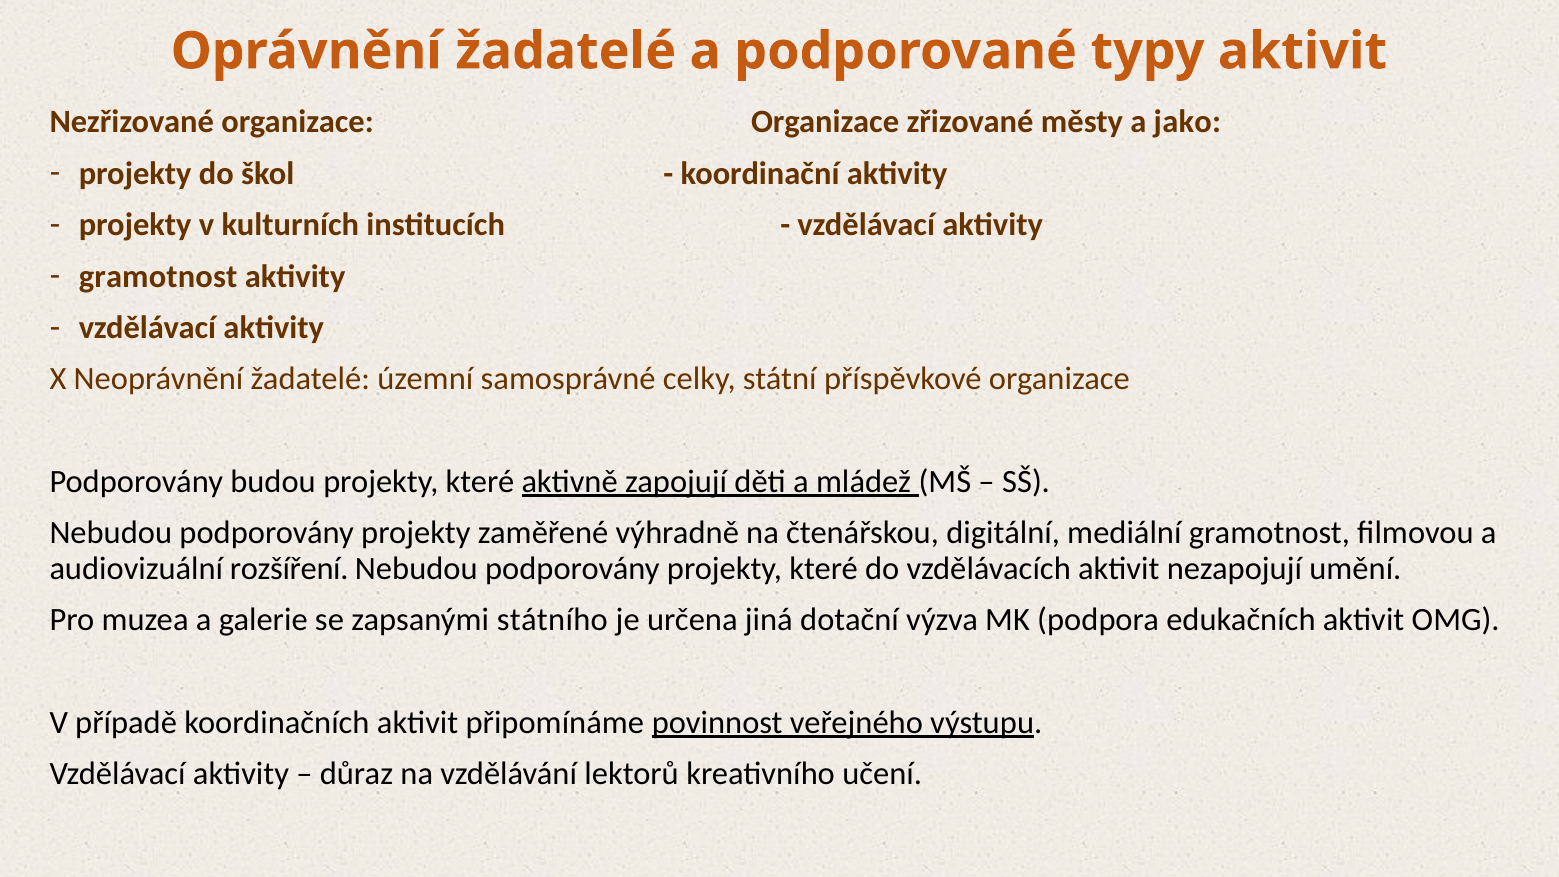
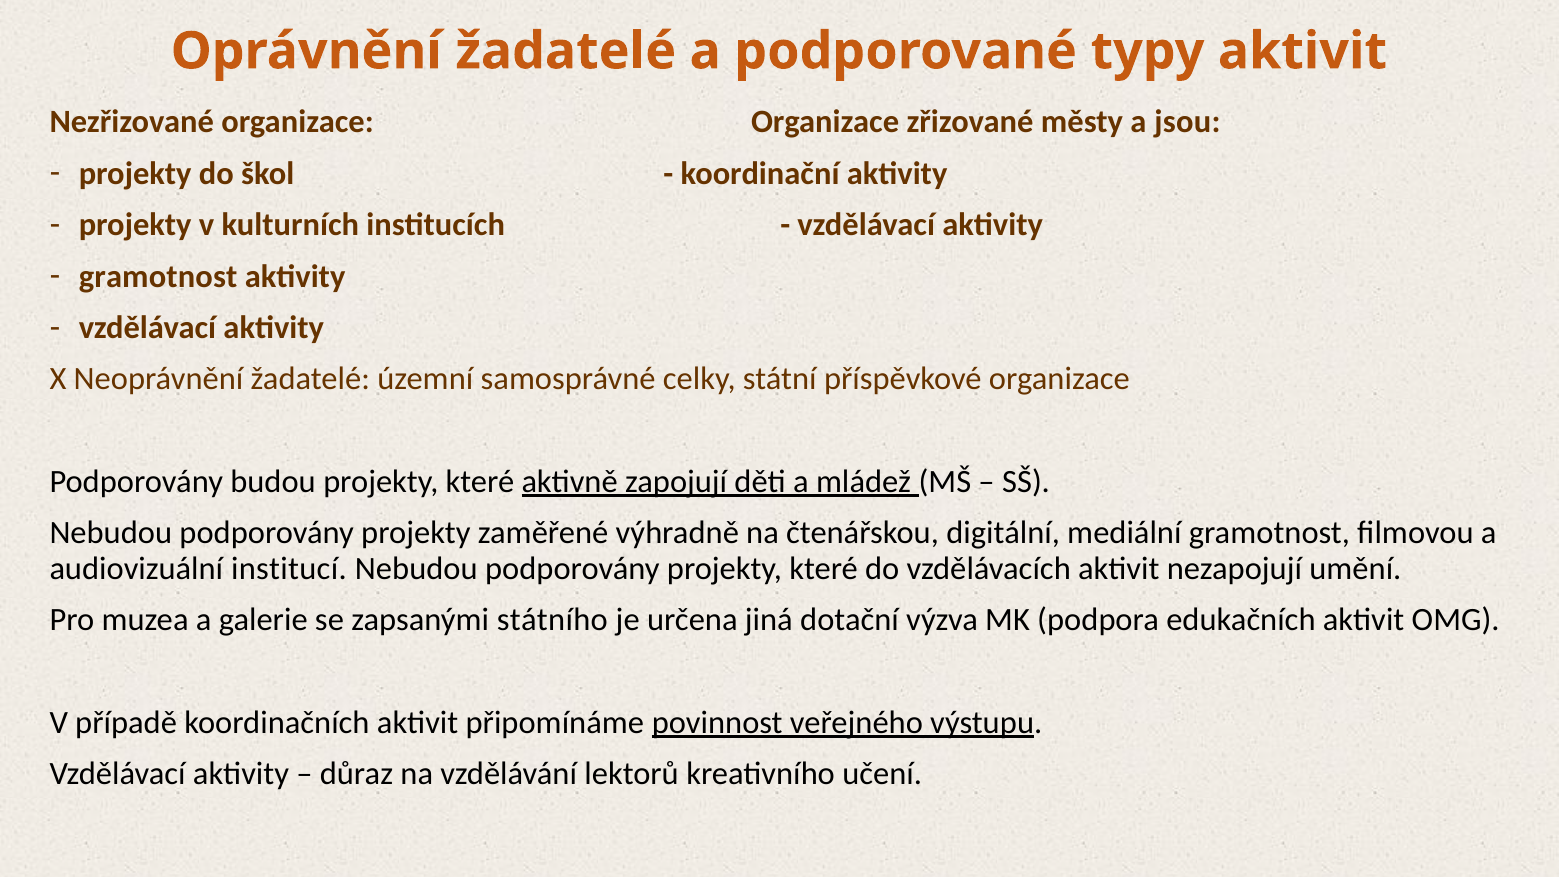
jako: jako -> jsou
rozšíření: rozšíření -> institucí
